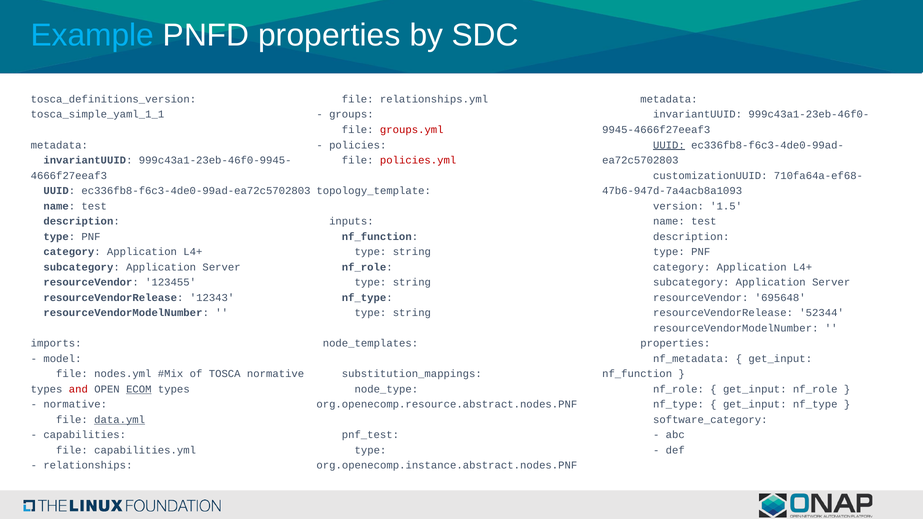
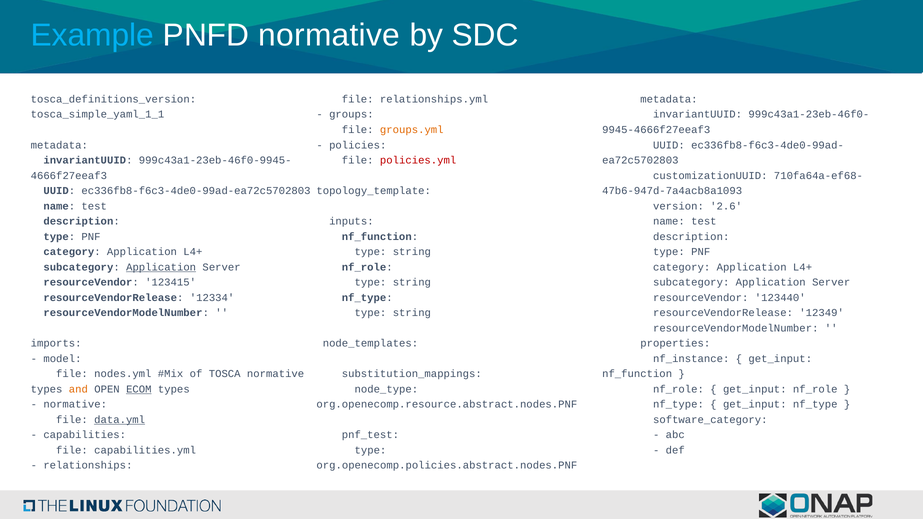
PNFD properties: properties -> normative
groups.yml colour: red -> orange
UUID at (669, 145) underline: present -> none
1.5: 1.5 -> 2.6
Application at (161, 267) underline: none -> present
123455: 123455 -> 123415
12343: 12343 -> 12334
695648: 695648 -> 123440
52344: 52344 -> 12349
nf_metadata: nf_metadata -> nf_instance
and colour: red -> orange
org.openecomp.instance.abstract.nodes.PNF: org.openecomp.instance.abstract.nodes.PNF -> org.openecomp.policies.abstract.nodes.PNF
